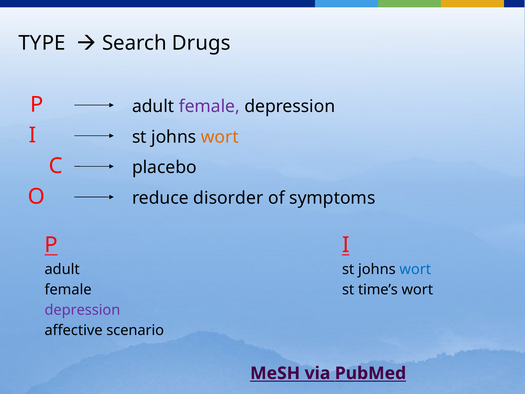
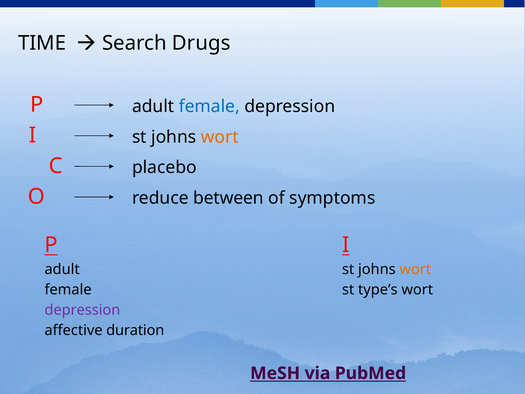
TYPE: TYPE -> TIME
female at (209, 106) colour: purple -> blue
disorder: disorder -> between
wort at (415, 269) colour: blue -> orange
time’s: time’s -> type’s
scenario: scenario -> duration
